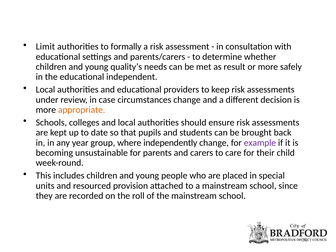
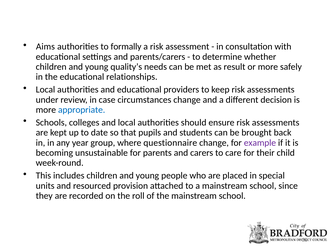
Limit: Limit -> Aims
independent: independent -> relationships
appropriate colour: orange -> blue
independently: independently -> questionnaire
